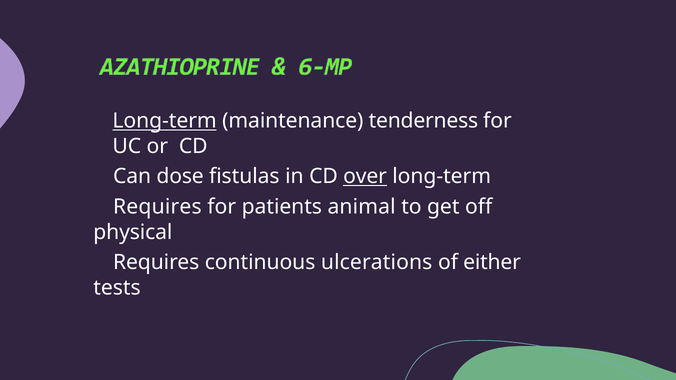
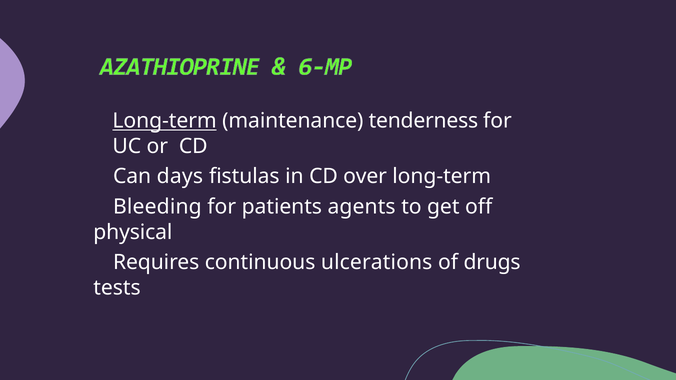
dose: dose -> days
over underline: present -> none
Requires at (157, 207): Requires -> Bleeding
animal: animal -> agents
either: either -> drugs
